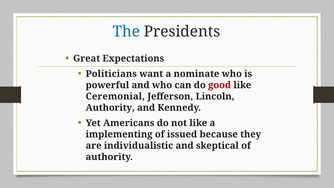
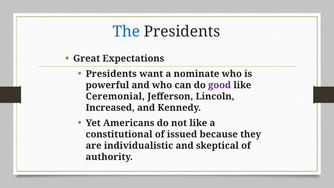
Politicians at (111, 74): Politicians -> Presidents
good colour: red -> purple
Authority at (110, 108): Authority -> Increased
implementing: implementing -> constitutional
